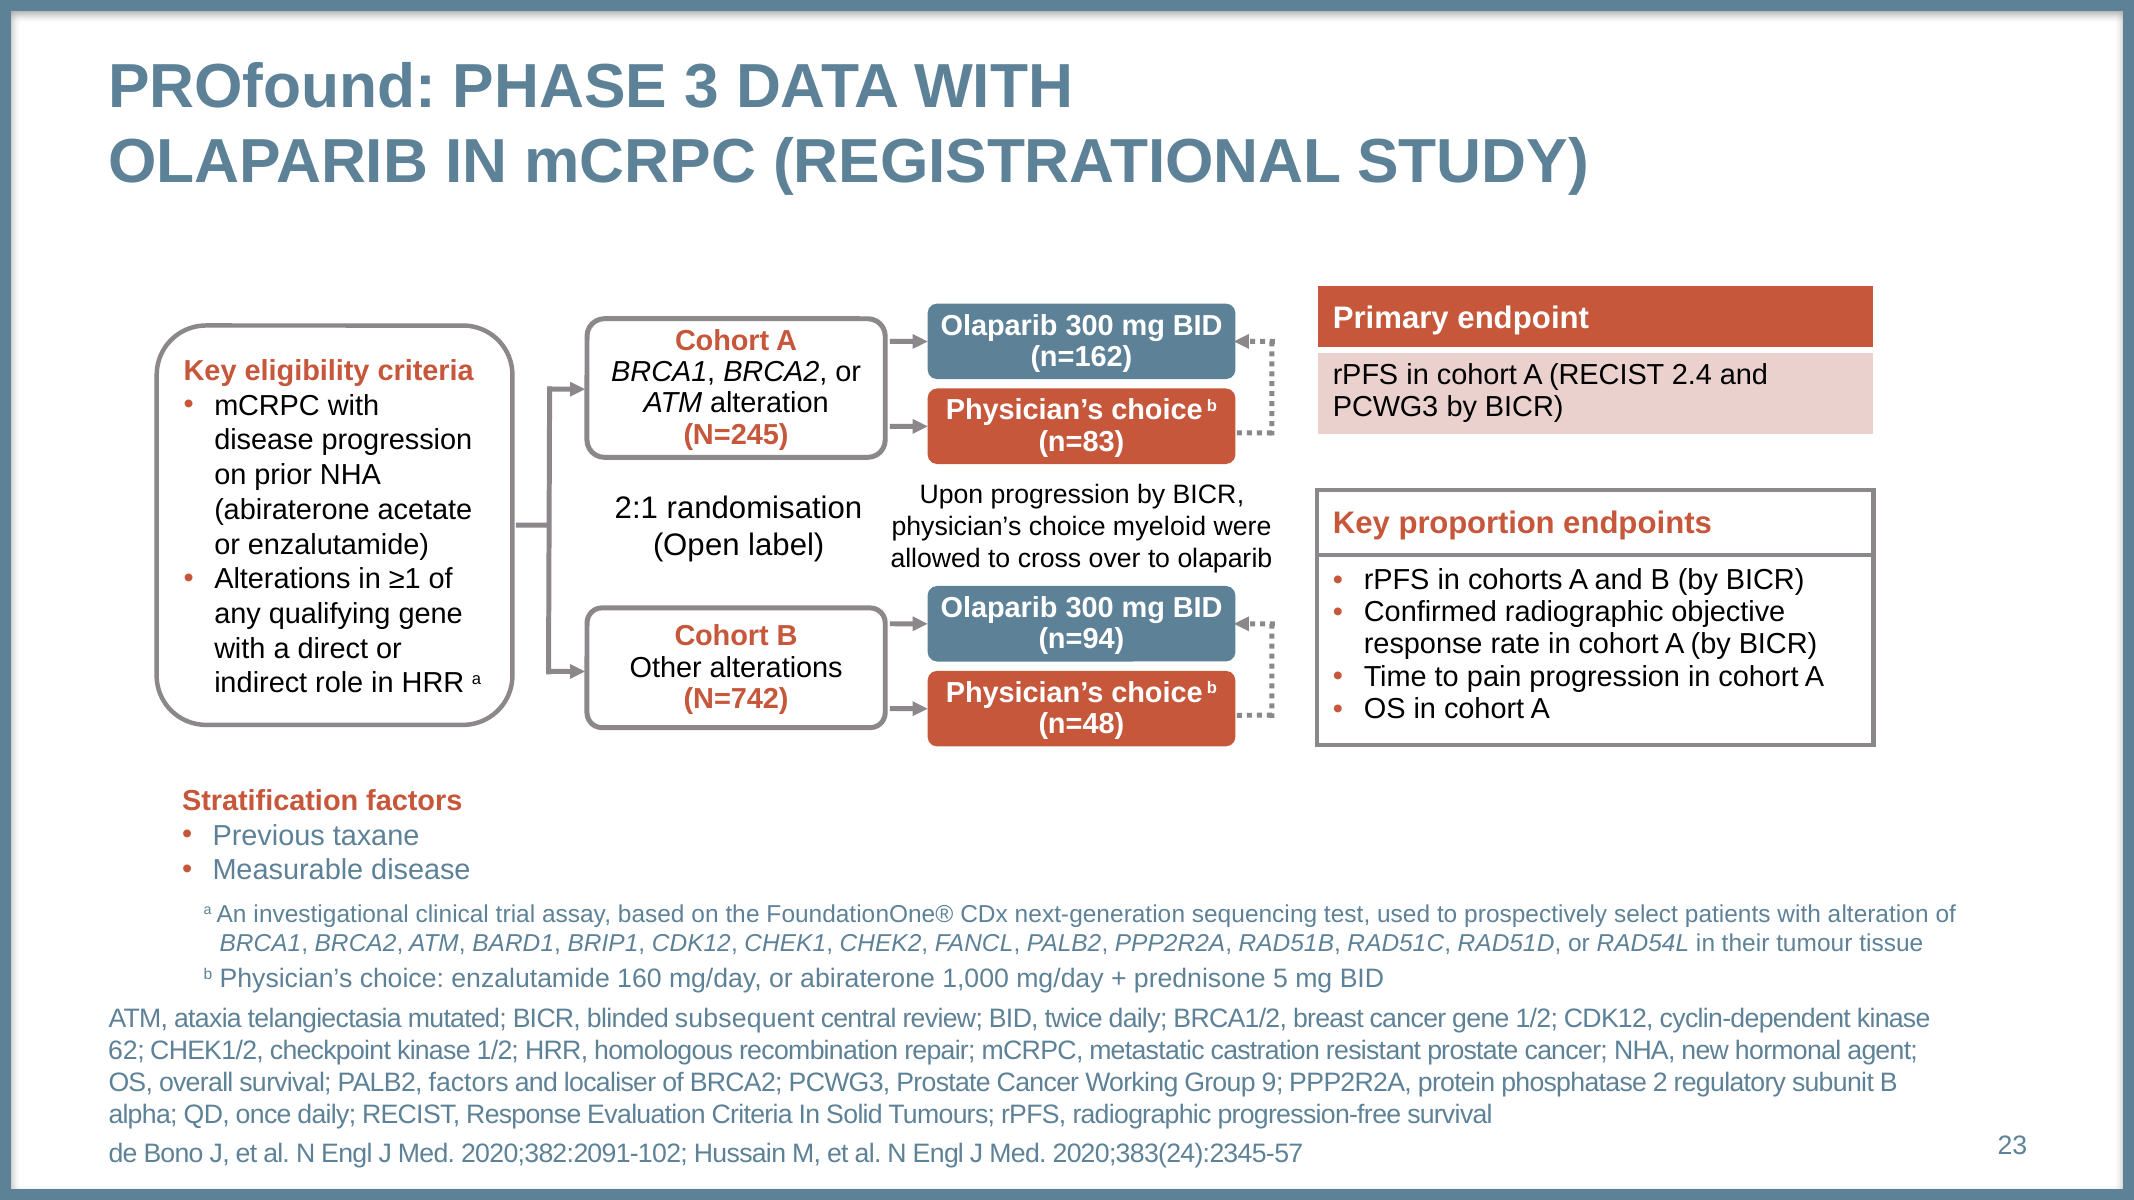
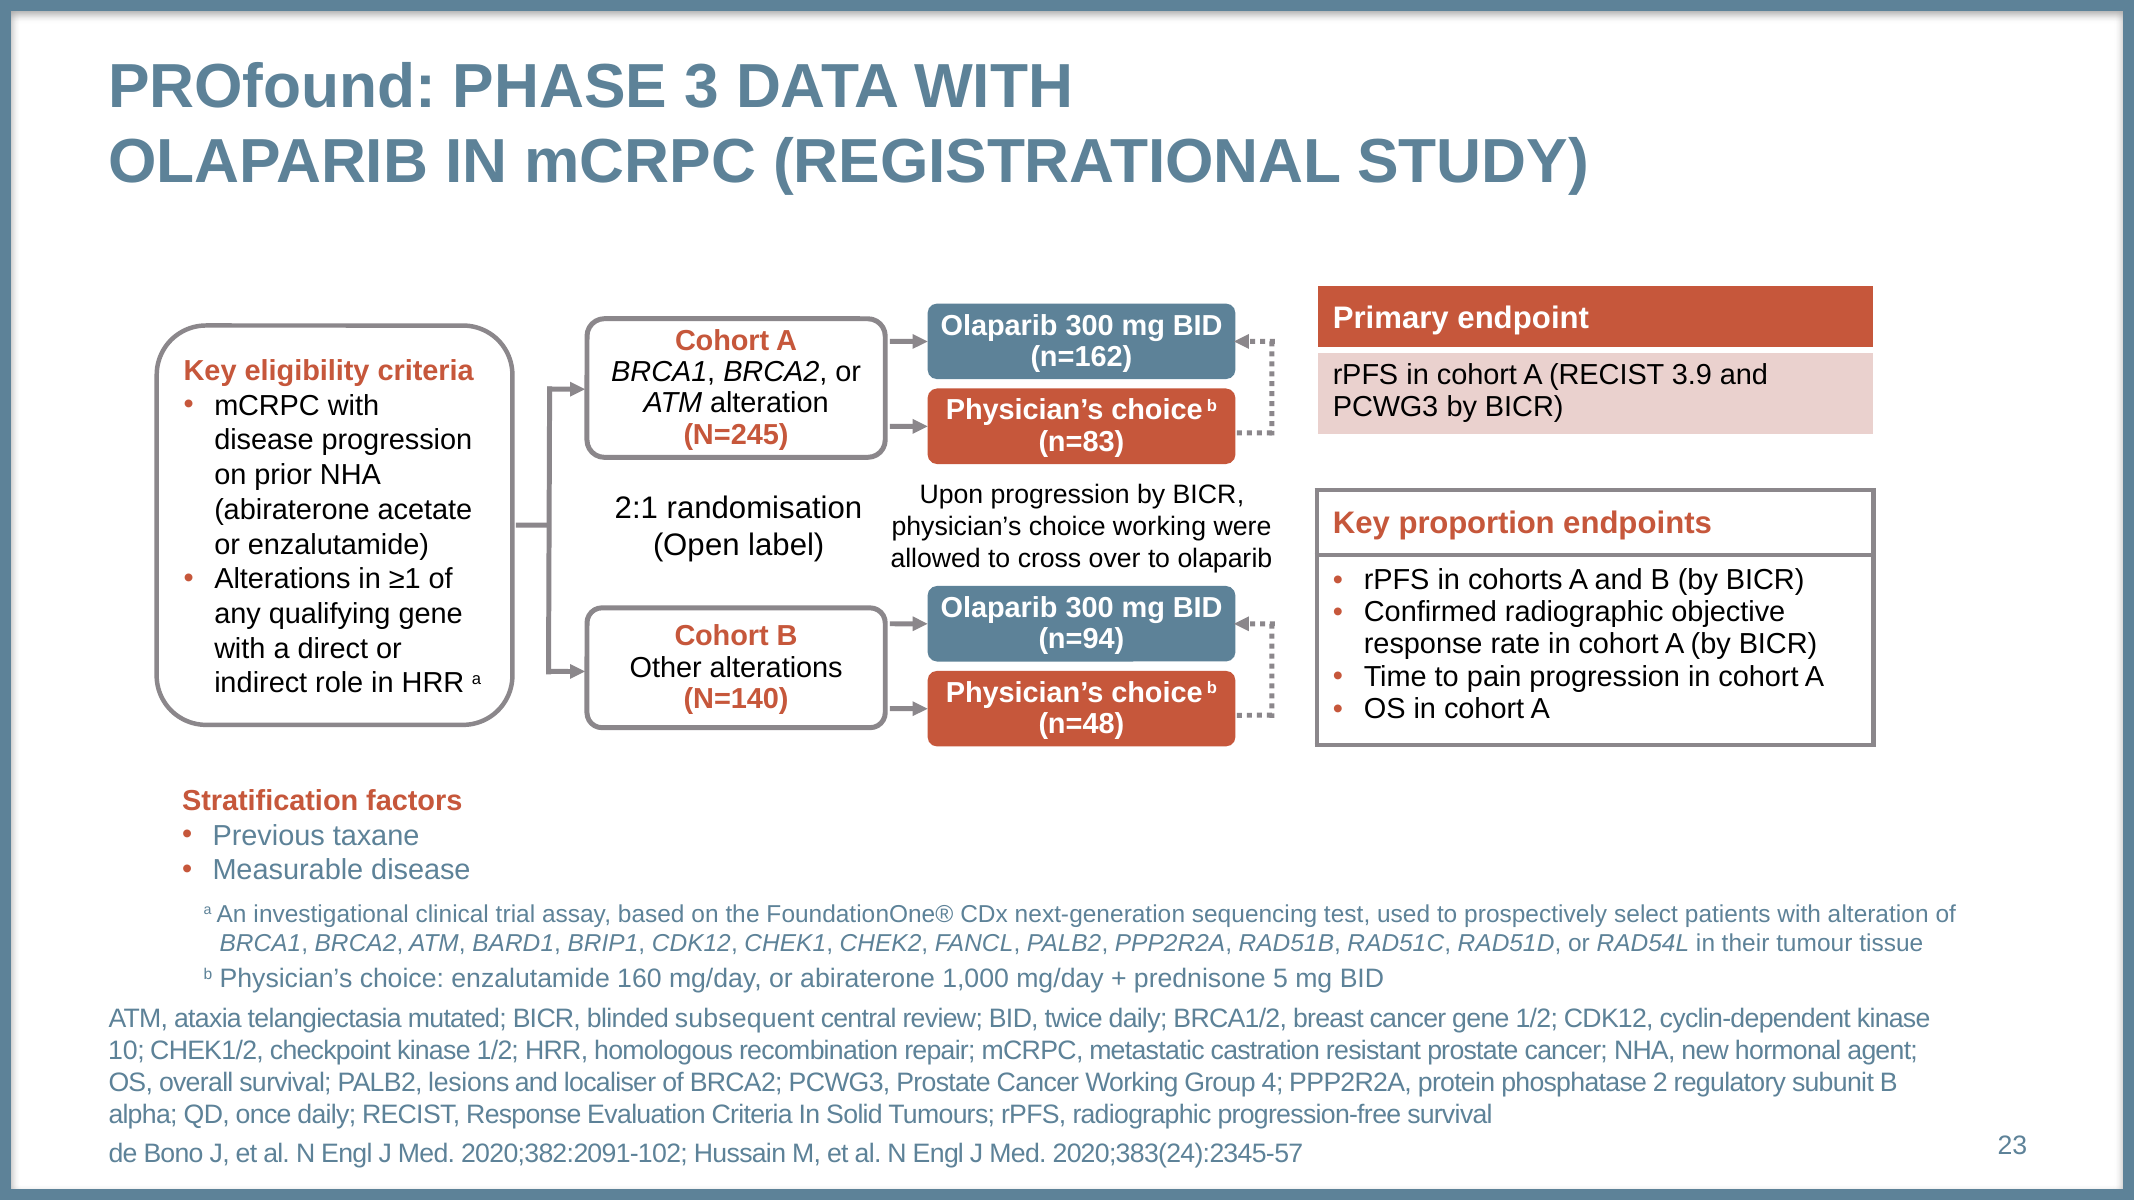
2.4: 2.4 -> 3.9
choice myeloid: myeloid -> working
N=742: N=742 -> N=140
62: 62 -> 10
PALB2 factors: factors -> lesions
9: 9 -> 4
